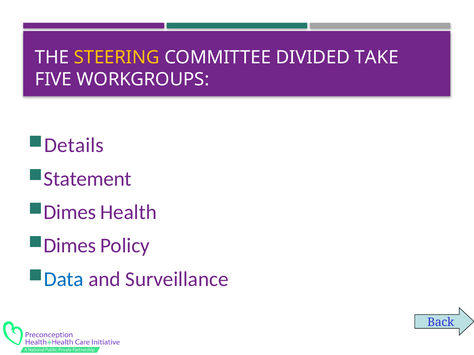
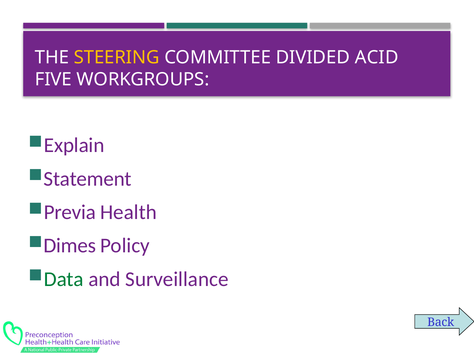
TAKE: TAKE -> ACID
Details: Details -> Explain
Dimes at (70, 213): Dimes -> Previa
Data colour: blue -> green
